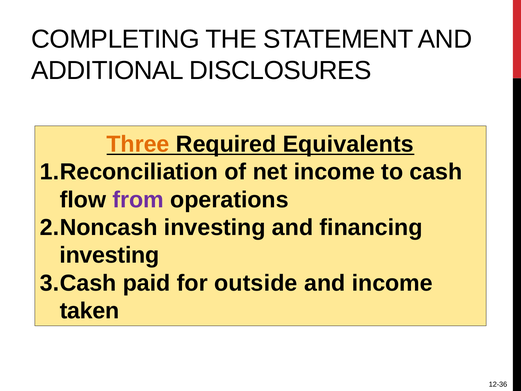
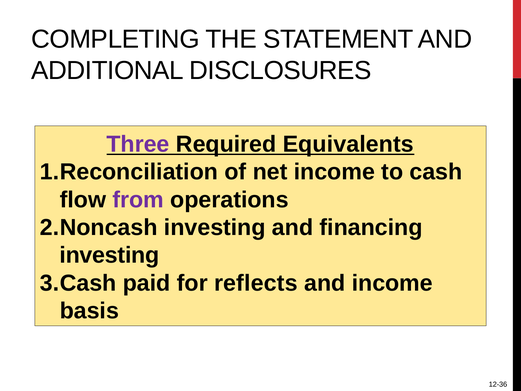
Three colour: orange -> purple
outside: outside -> reflects
taken: taken -> basis
